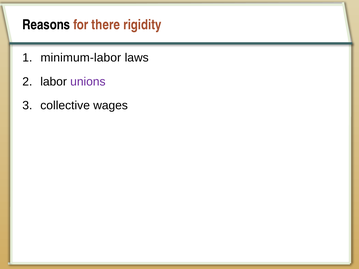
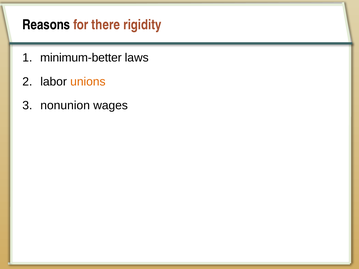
minimum-labor: minimum-labor -> minimum-better
unions colour: purple -> orange
collective: collective -> nonunion
